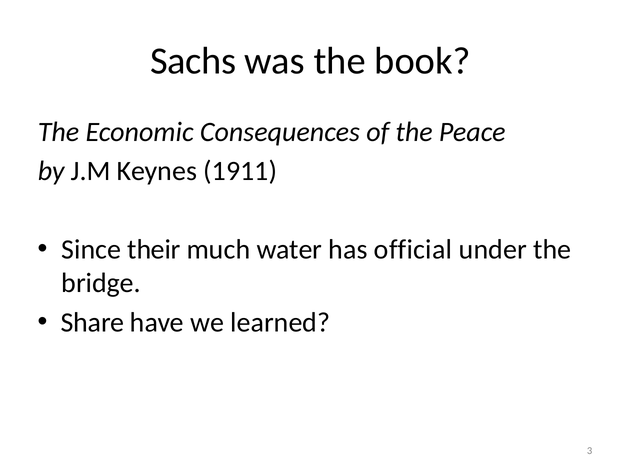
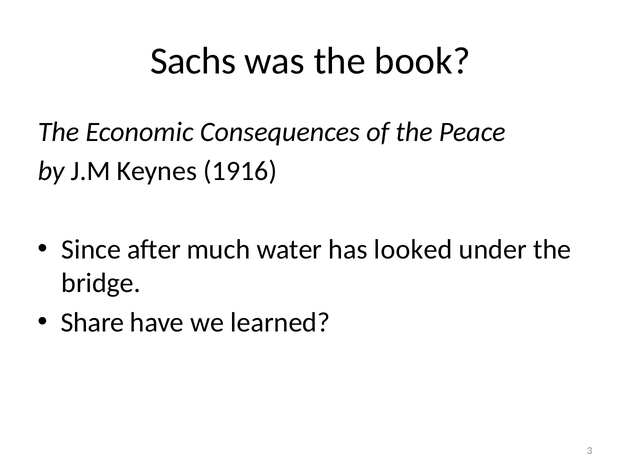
1911: 1911 -> 1916
their: their -> after
official: official -> looked
